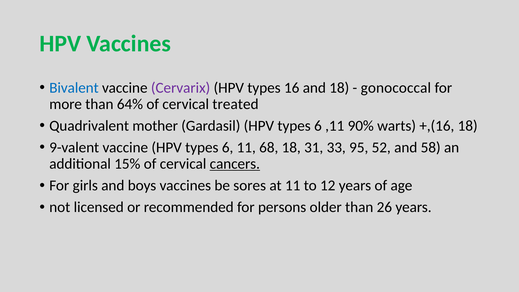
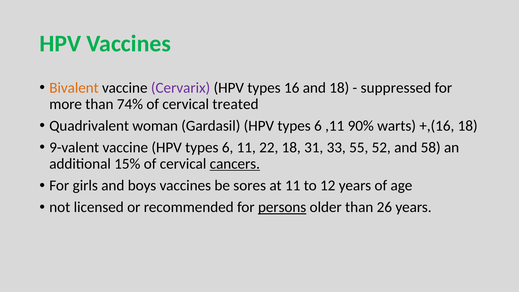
Bivalent colour: blue -> orange
gonococcal: gonococcal -> suppressed
64%: 64% -> 74%
mother: mother -> woman
68: 68 -> 22
95: 95 -> 55
persons underline: none -> present
